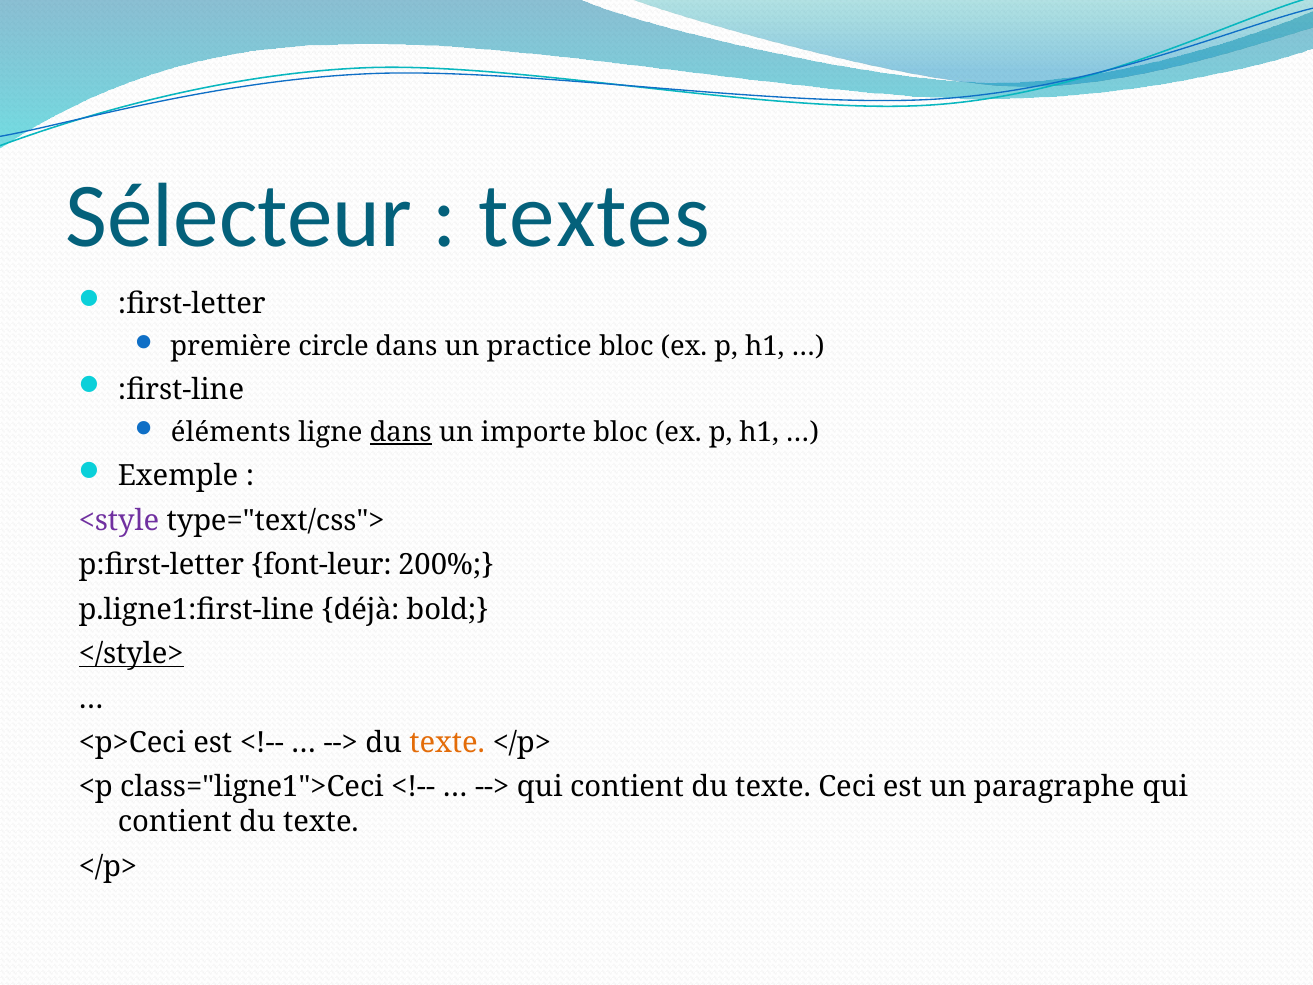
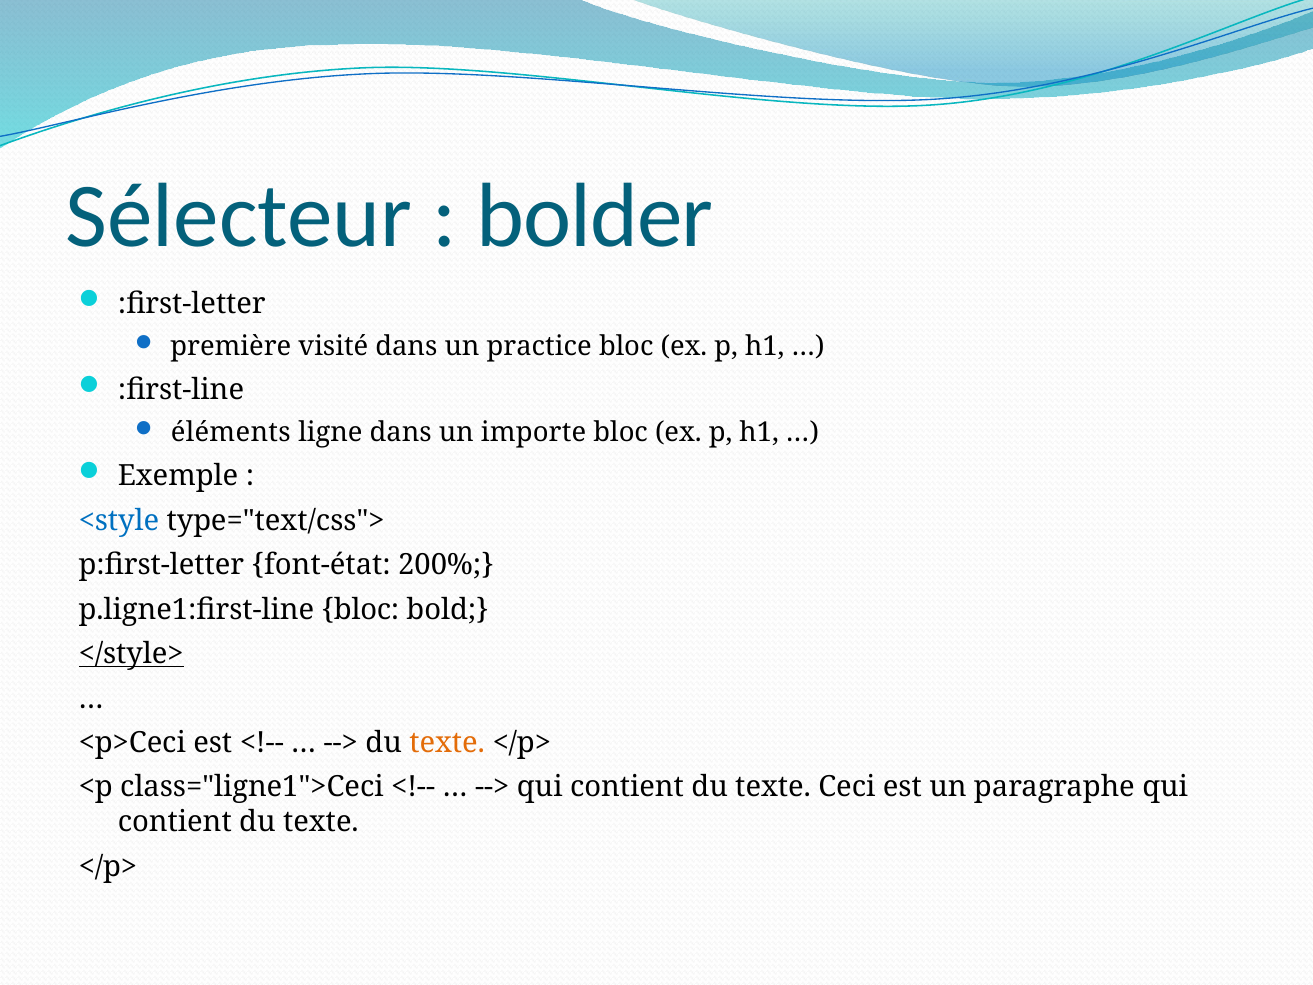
textes: textes -> bolder
circle: circle -> visité
dans at (401, 432) underline: present -> none
<style colour: purple -> blue
font-leur: font-leur -> font-état
p.ligne1:first-line déjà: déjà -> bloc
